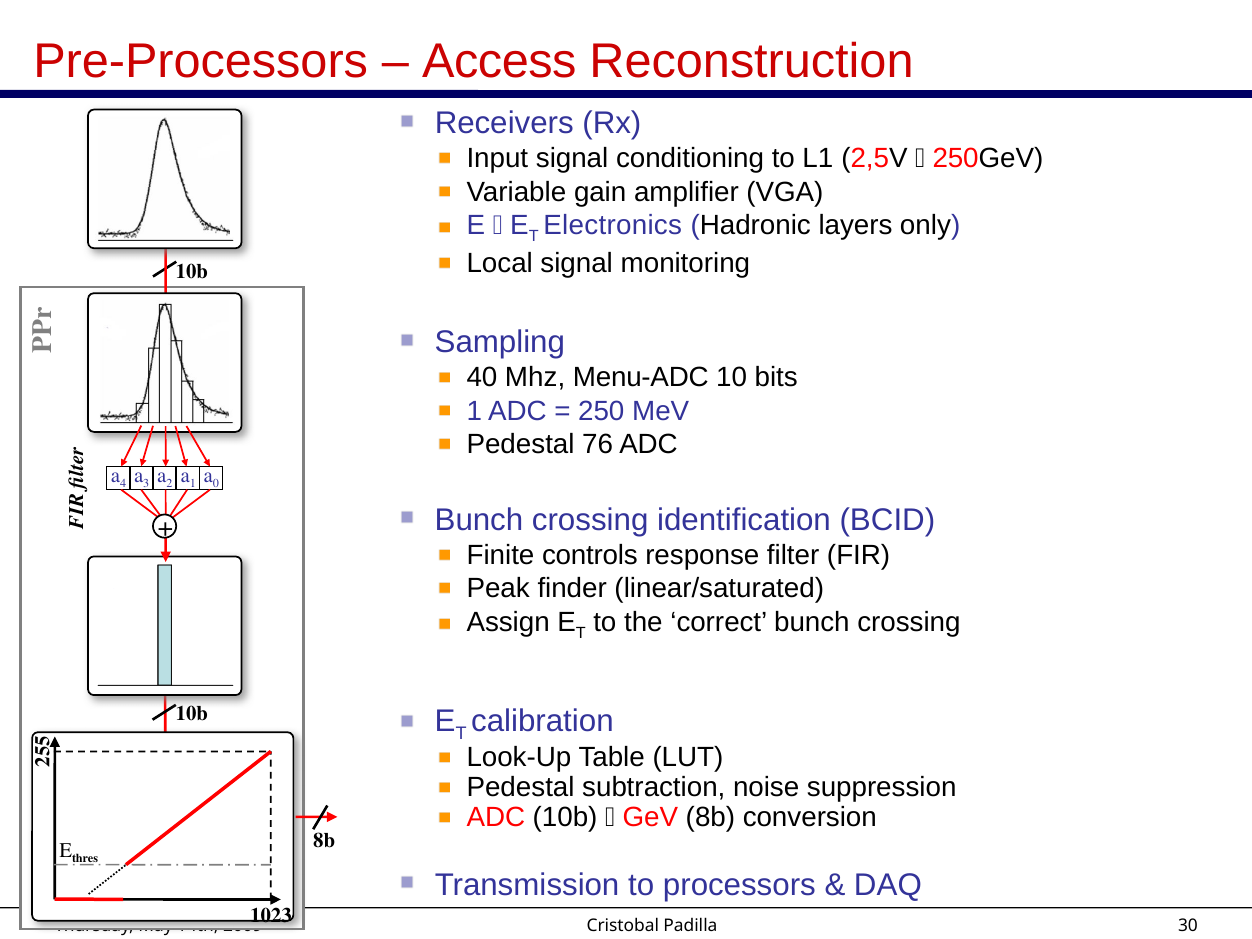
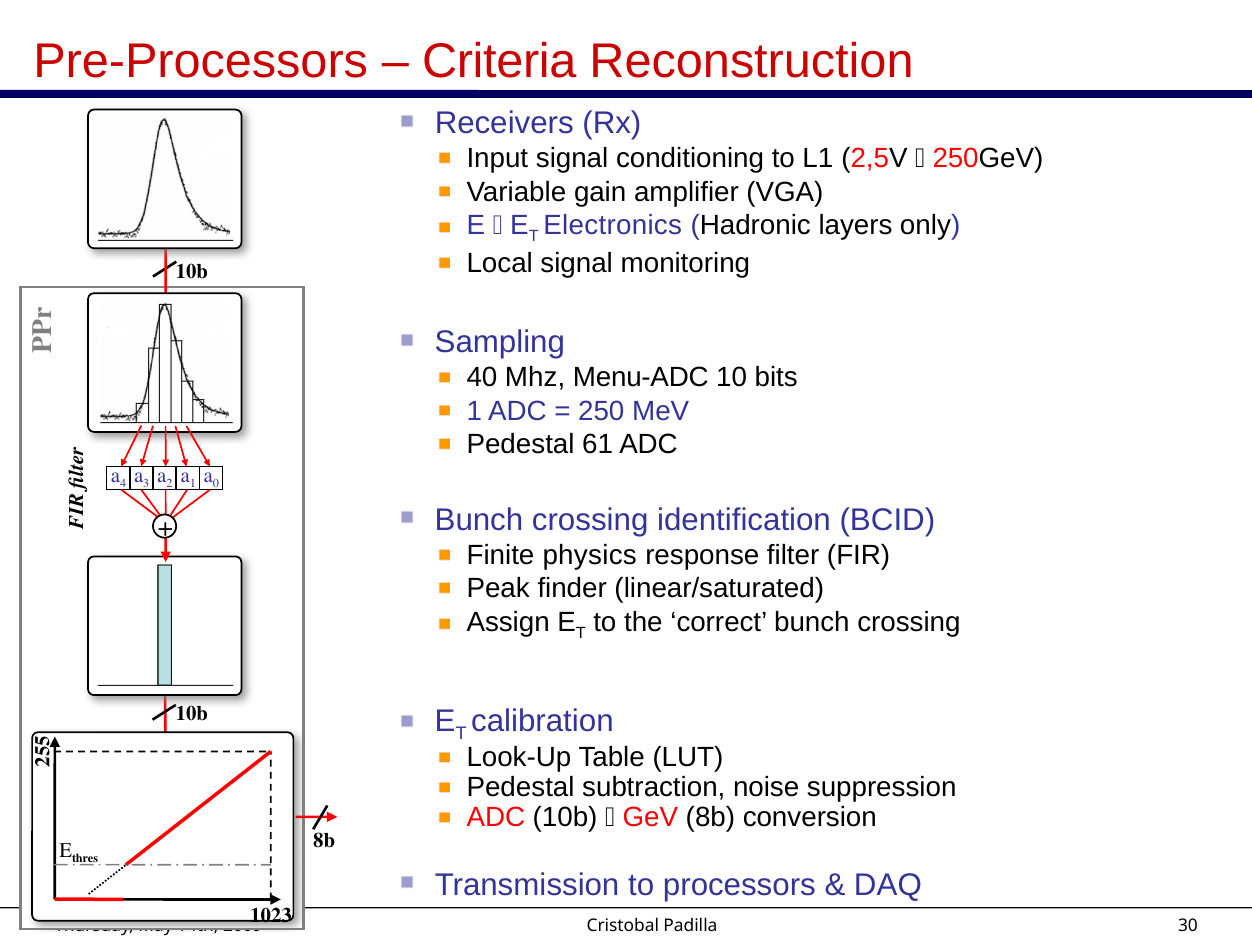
Access: Access -> Criteria
76: 76 -> 61
controls: controls -> physics
